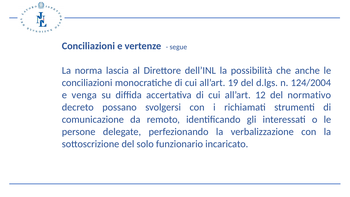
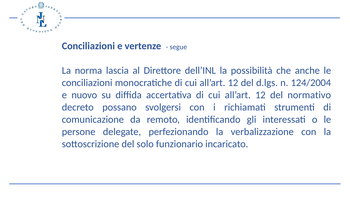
19 at (233, 83): 19 -> 12
venga: venga -> nuovo
